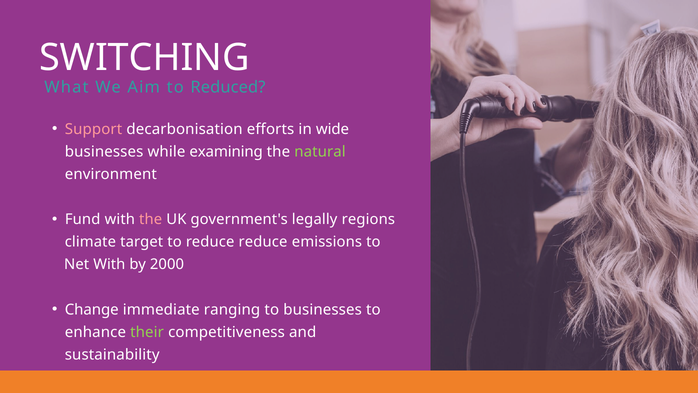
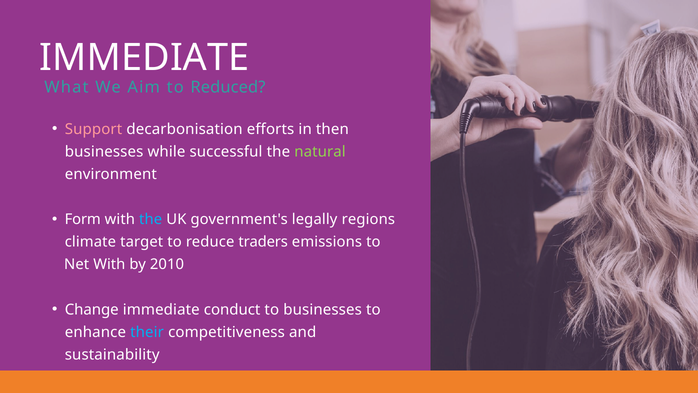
SWITCHING at (144, 58): SWITCHING -> IMMEDIATE
wide: wide -> then
examining: examining -> successful
Fund: Fund -> Form
the at (151, 219) colour: pink -> light blue
reduce reduce: reduce -> traders
2000: 2000 -> 2010
ranging: ranging -> conduct
their colour: light green -> light blue
